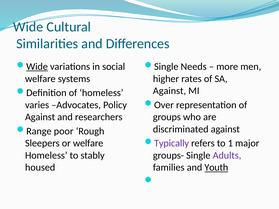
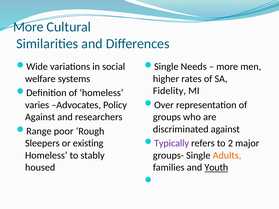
Wide at (28, 27): Wide -> More
Wide at (37, 67) underline: present -> none
Against at (169, 91): Against -> Fidelity
1: 1 -> 2
or welfare: welfare -> existing
Adults colour: purple -> orange
